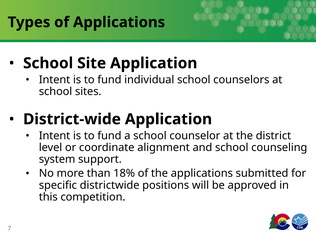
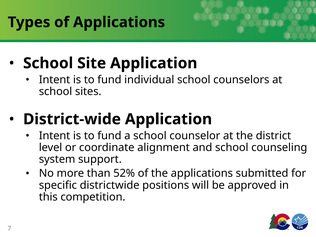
18%: 18% -> 52%
